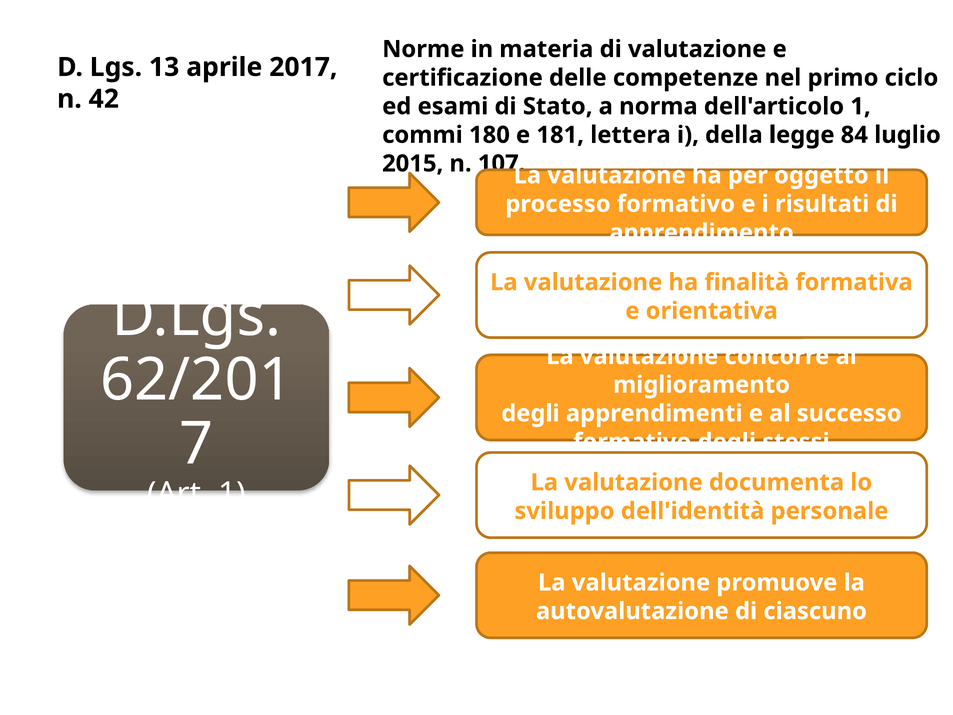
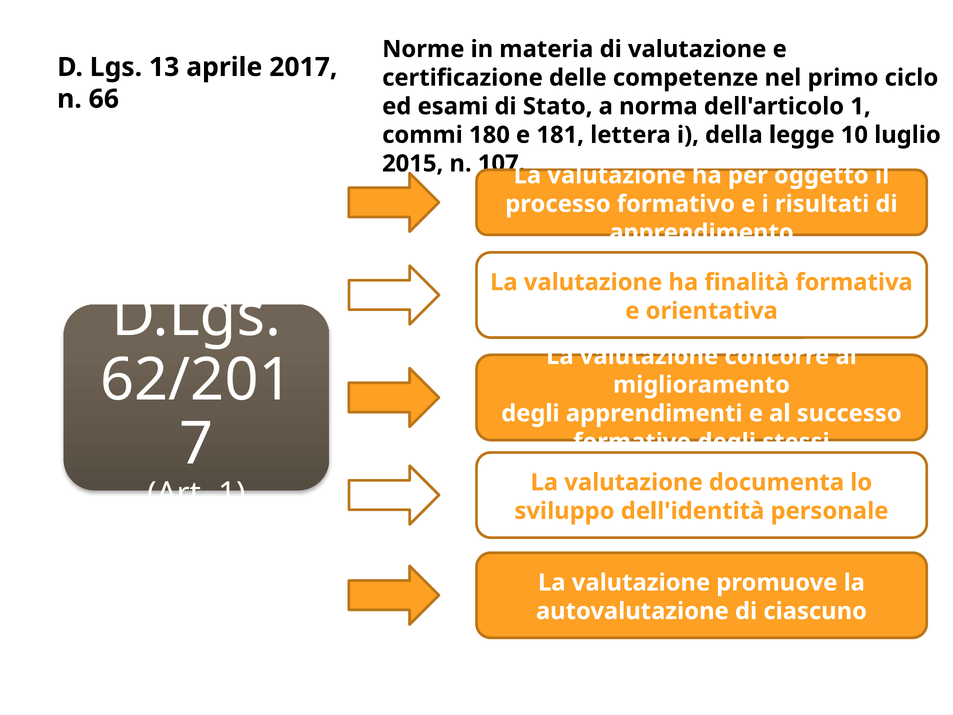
42: 42 -> 66
84: 84 -> 10
